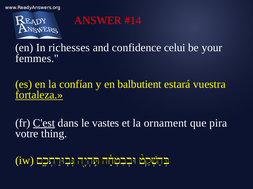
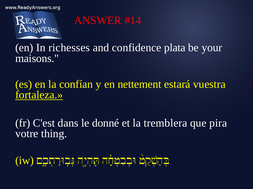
celui: celui -> plata
femmes: femmes -> maisons
balbutient: balbutient -> nettement
C'est underline: present -> none
vastes: vastes -> donné
ornament: ornament -> tremblera
